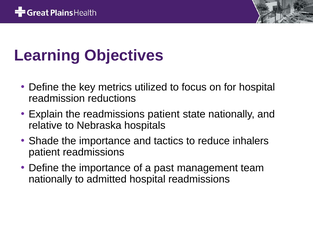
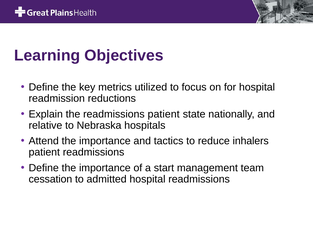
Shade: Shade -> Attend
past: past -> start
nationally at (50, 179): nationally -> cessation
